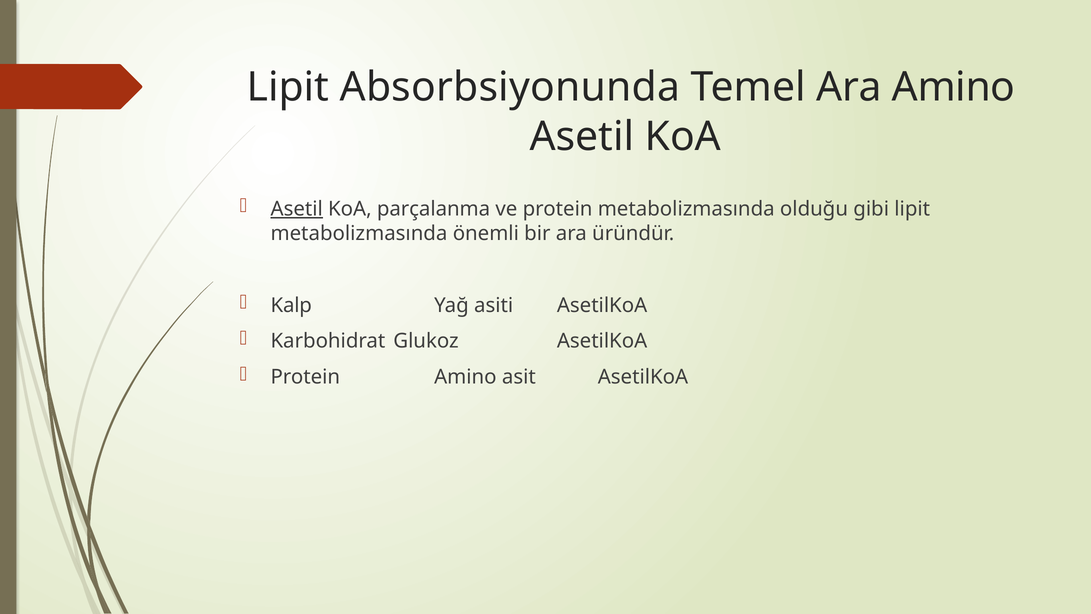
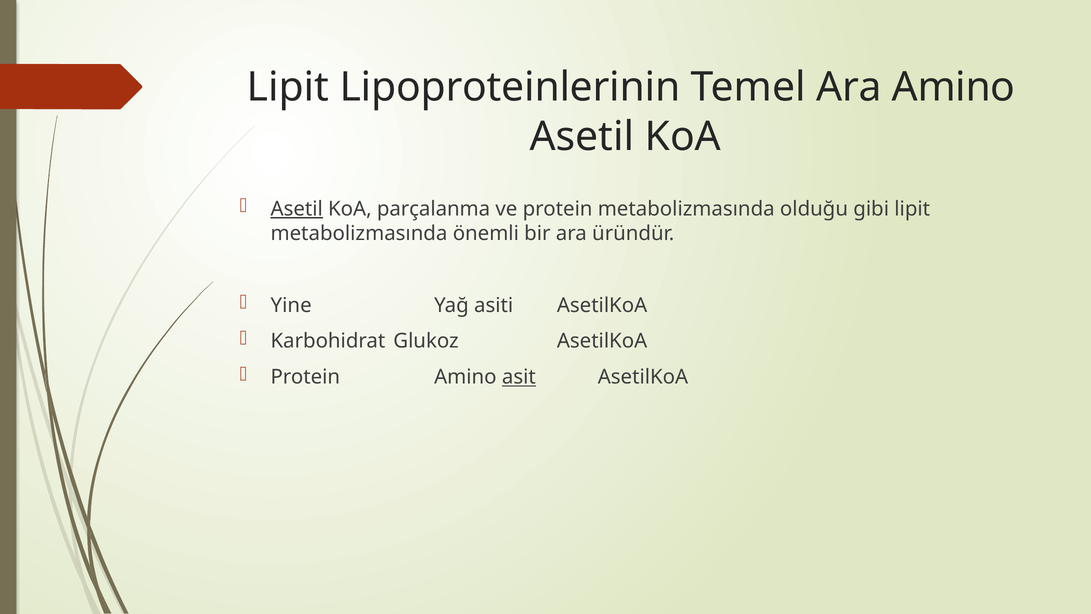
Absorbsiyonunda: Absorbsiyonunda -> Lipoproteinlerinin
Kalp: Kalp -> Yine
asit underline: none -> present
